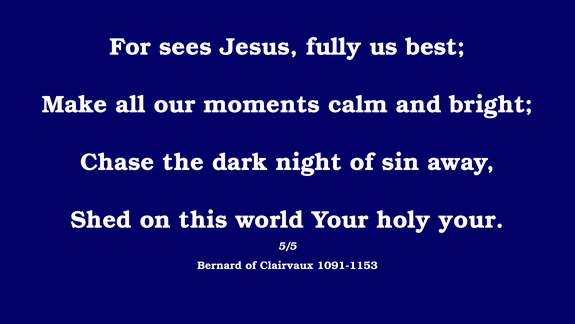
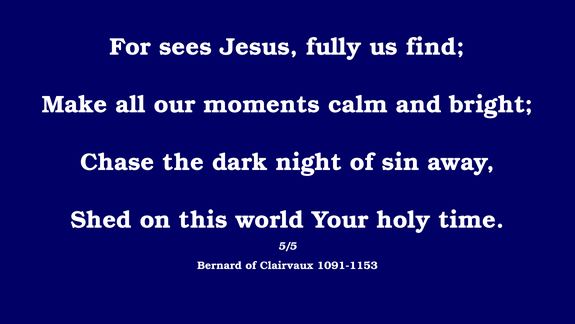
best: best -> find
holy your: your -> time
